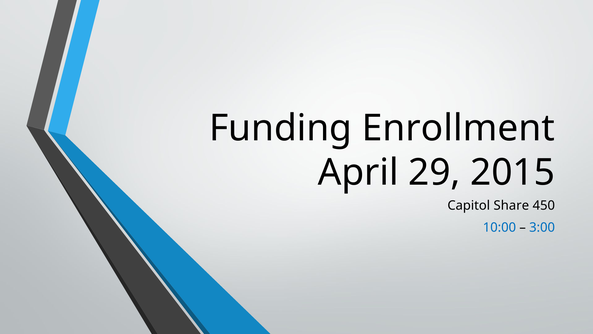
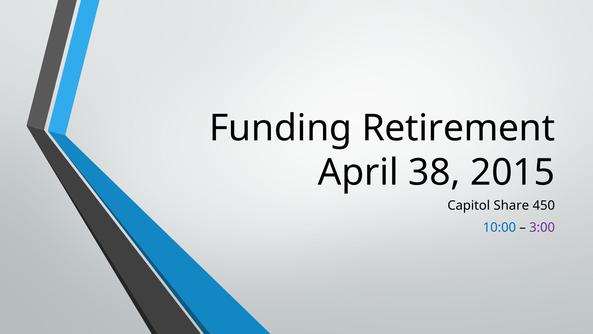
Enrollment: Enrollment -> Retirement
29: 29 -> 38
3:00 colour: blue -> purple
